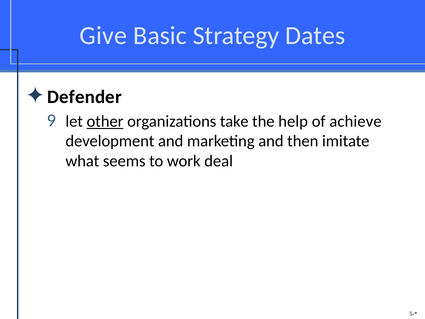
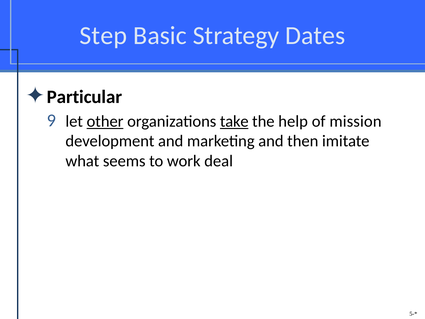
Give: Give -> Step
Defender: Defender -> Particular
take underline: none -> present
achieve: achieve -> mission
